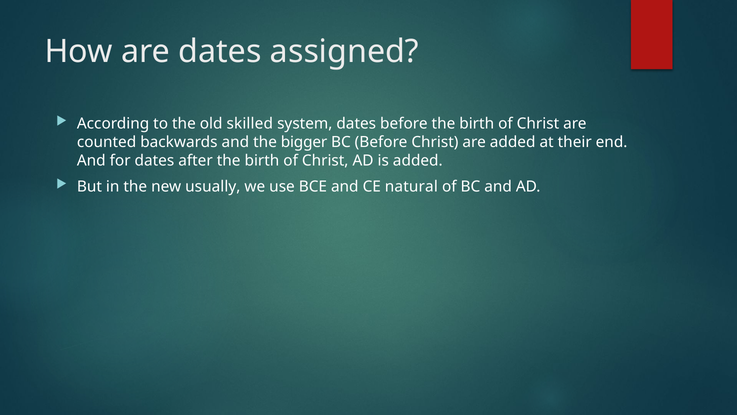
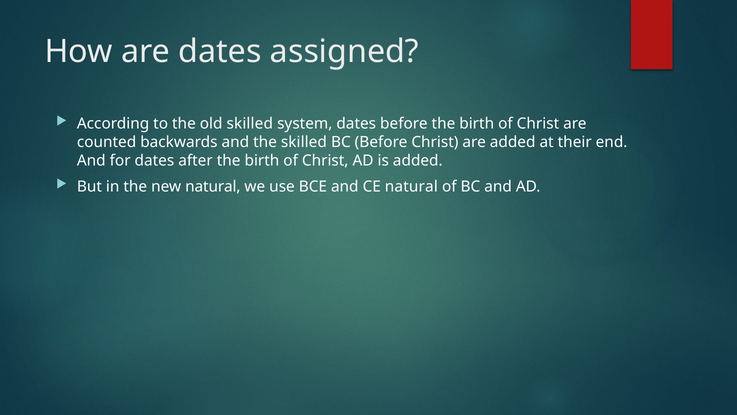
the bigger: bigger -> skilled
new usually: usually -> natural
